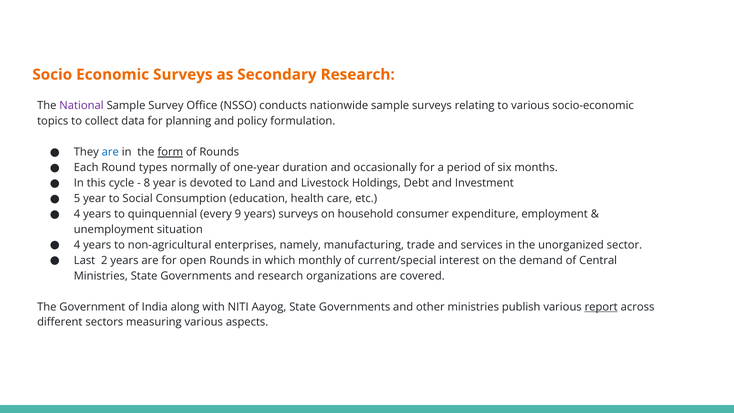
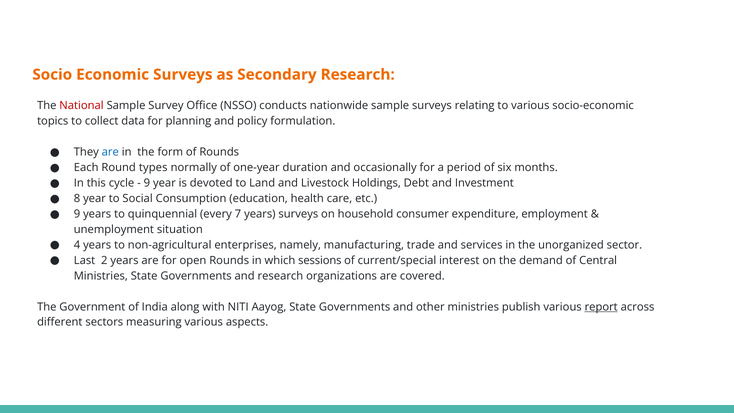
National colour: purple -> red
form underline: present -> none
8 at (147, 183): 8 -> 9
5: 5 -> 8
4 at (77, 214): 4 -> 9
9: 9 -> 7
monthly: monthly -> sessions
